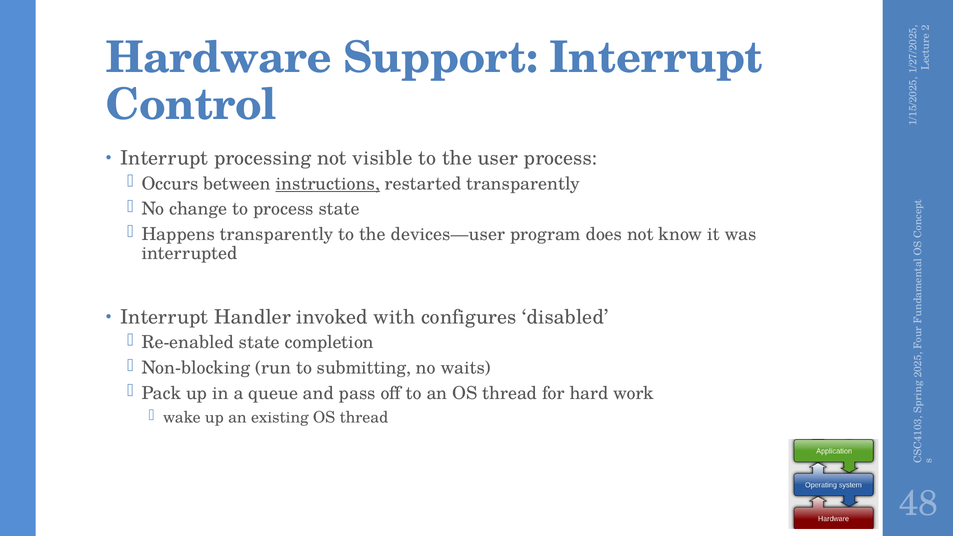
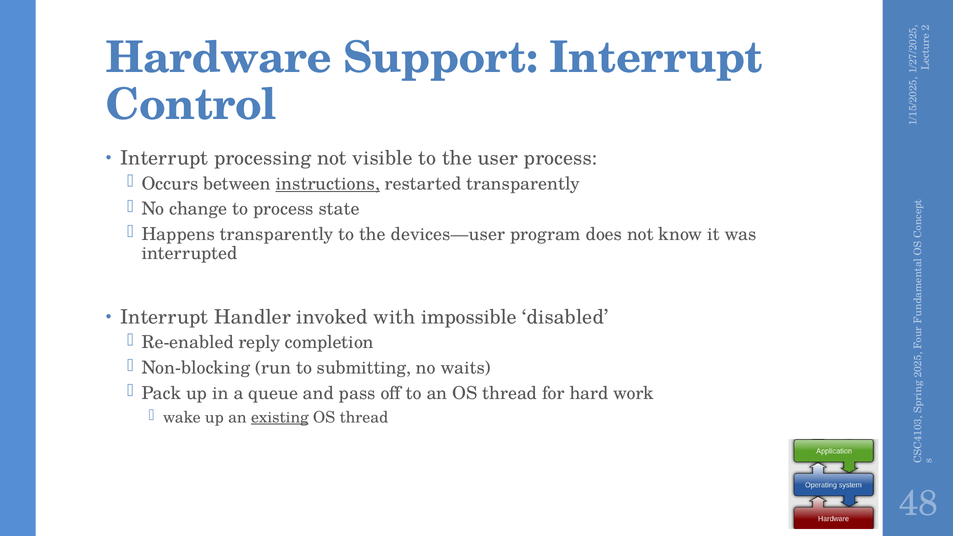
configures: configures -> impossible
Re-enabled state: state -> reply
existing underline: none -> present
